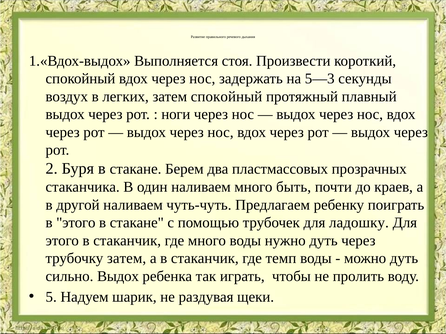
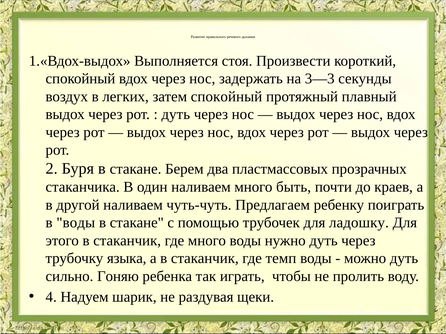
5—3: 5—3 -> 3—3
ноги at (176, 114): ноги -> дуть
в этого: этого -> воды
трубочку затем: затем -> языка
сильно Выдох: Выдох -> Гоняю
5: 5 -> 4
